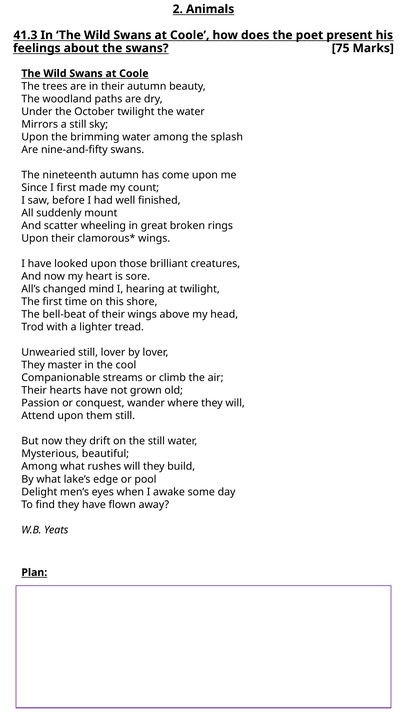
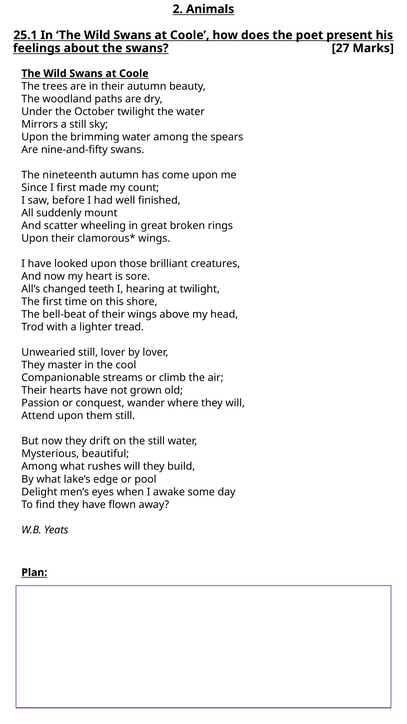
41.3: 41.3 -> 25.1
75: 75 -> 27
splash: splash -> spears
mind: mind -> teeth
